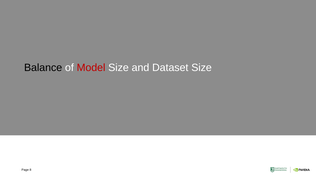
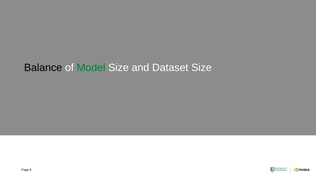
Model colour: red -> green
